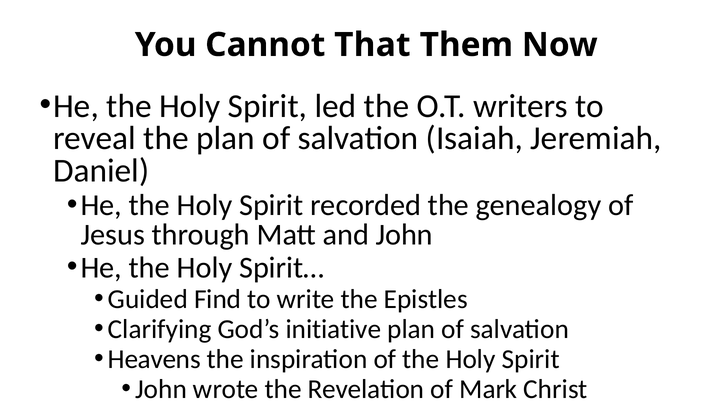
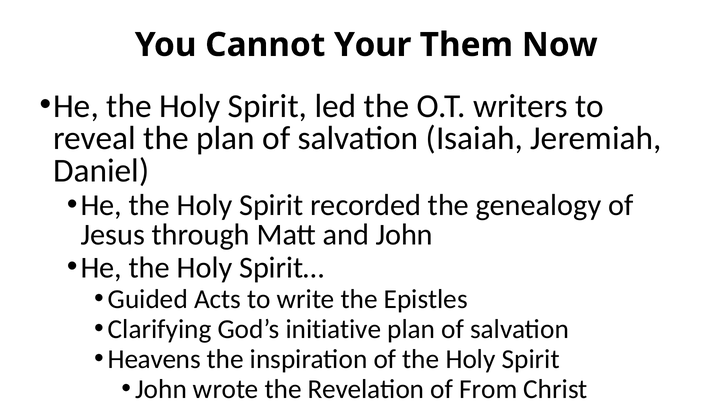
That: That -> Your
Find: Find -> Acts
Mark: Mark -> From
